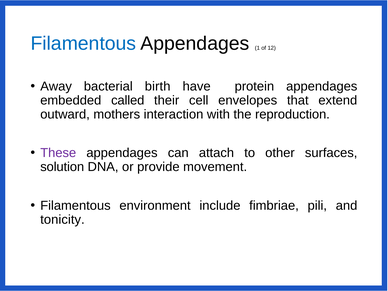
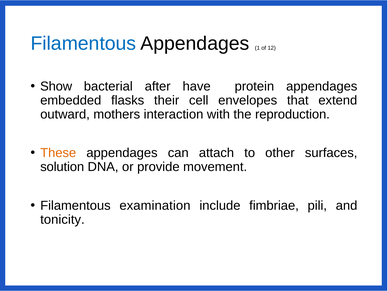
Away: Away -> Show
birth: birth -> after
called: called -> flasks
These colour: purple -> orange
environment: environment -> examination
